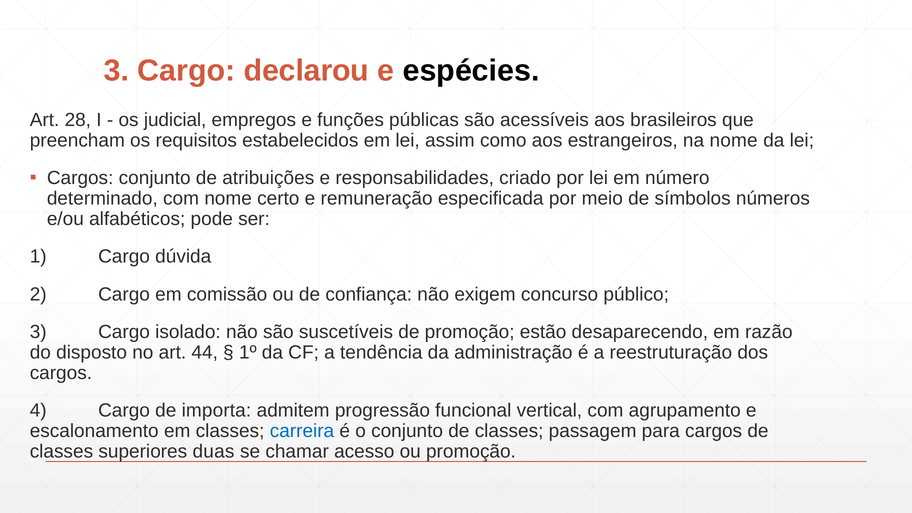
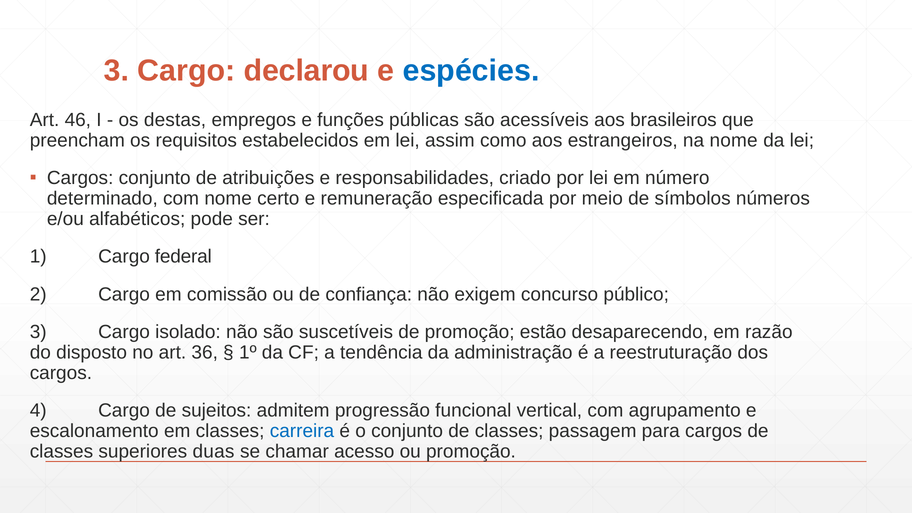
espécies colour: black -> blue
28: 28 -> 46
judicial: judicial -> destas
dúvida: dúvida -> federal
44: 44 -> 36
importa: importa -> sujeitos
